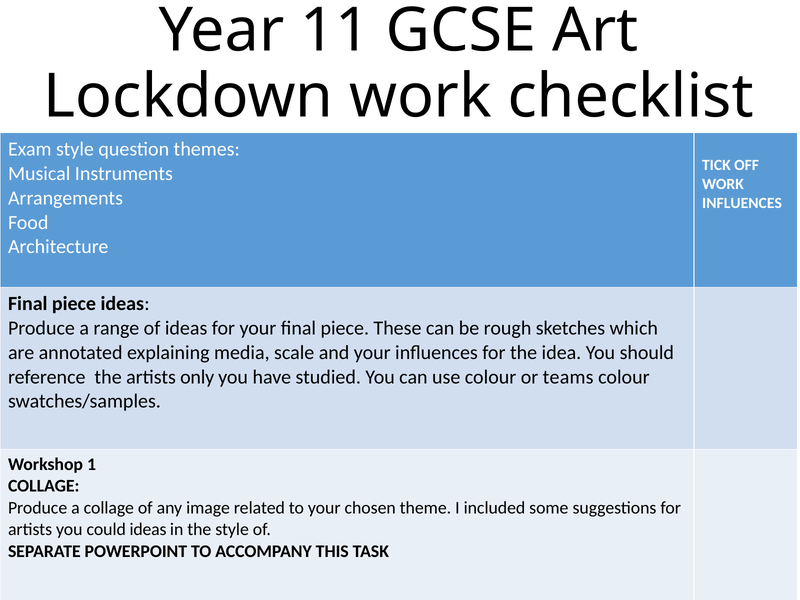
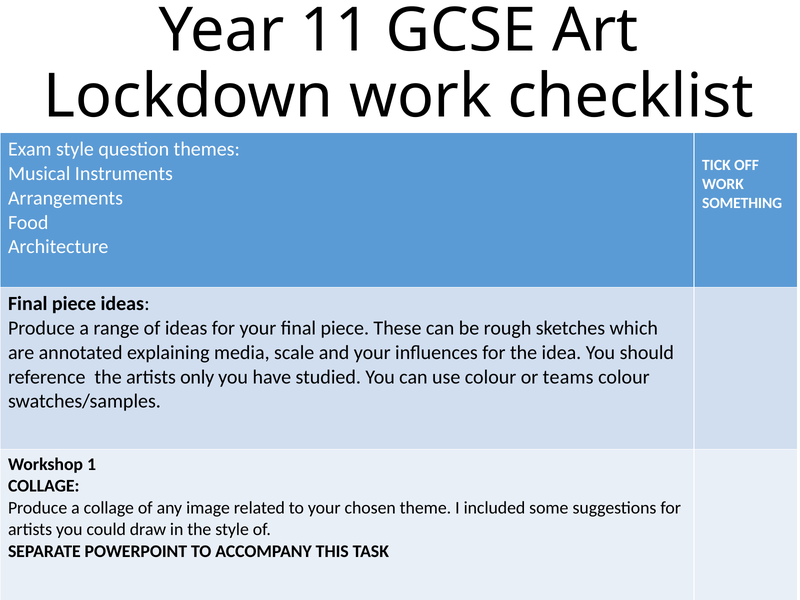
INFLUENCES at (742, 203): INFLUENCES -> SOMETHING
could ideas: ideas -> draw
